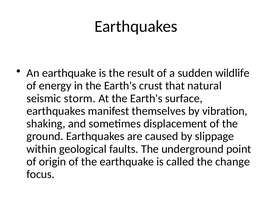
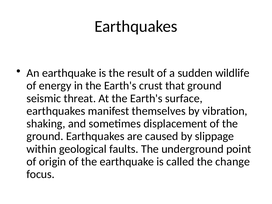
that natural: natural -> ground
storm: storm -> threat
